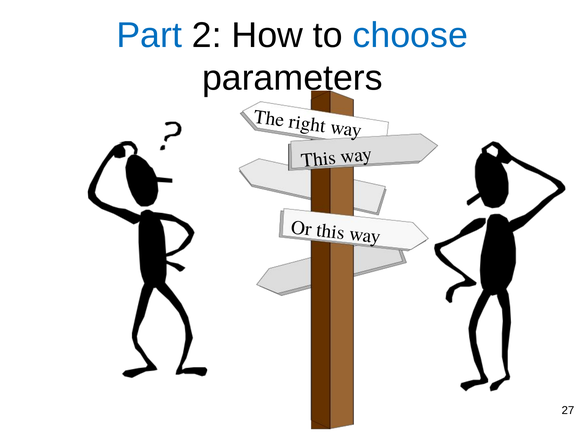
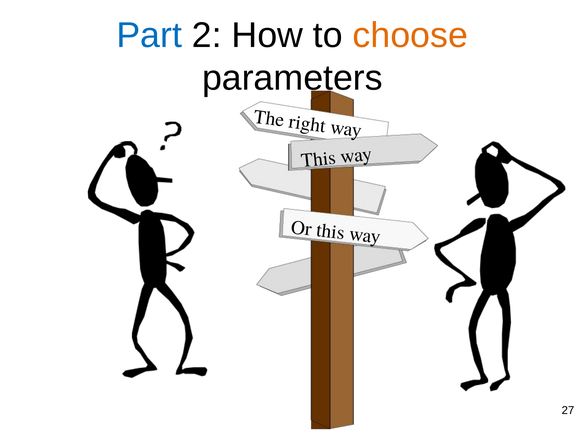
choose colour: blue -> orange
